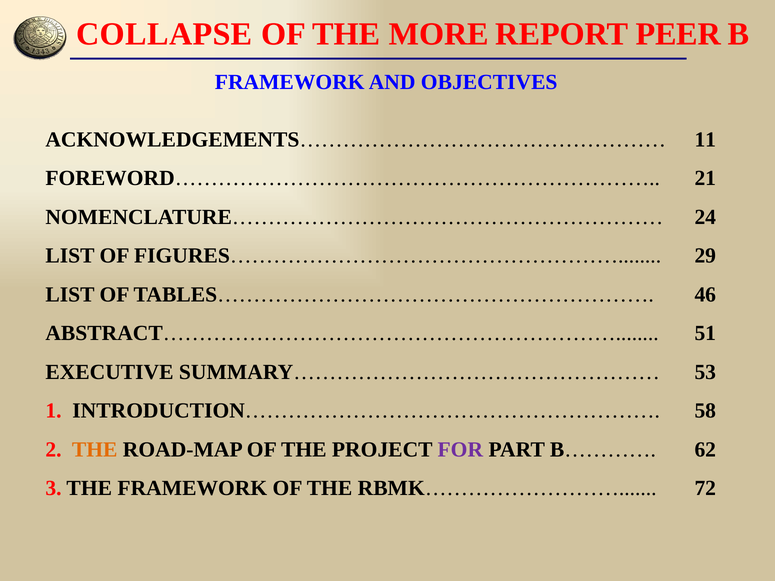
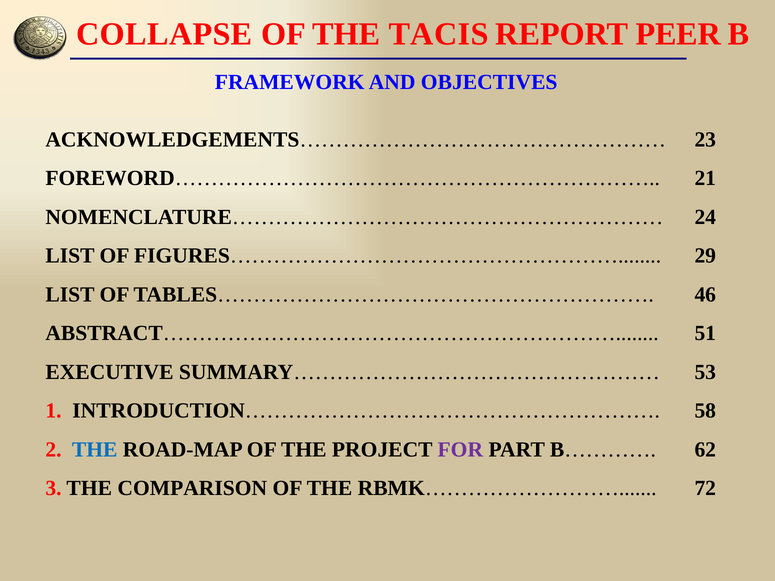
MORE: MORE -> TACIS
11: 11 -> 23
THE at (95, 450) colour: orange -> blue
THE FRAMEWORK: FRAMEWORK -> COMPARISON
